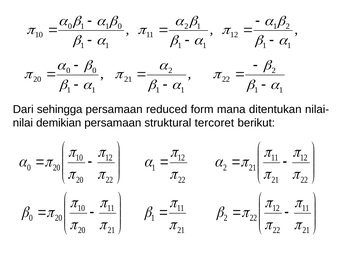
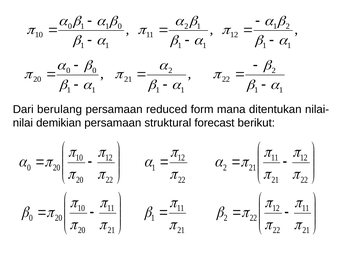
sehingga: sehingga -> berulang
tercoret: tercoret -> forecast
